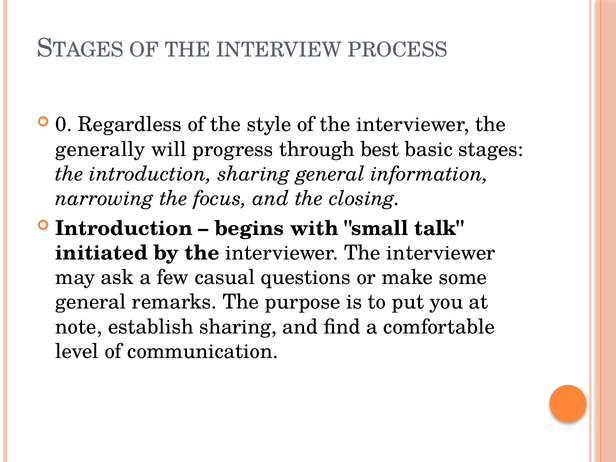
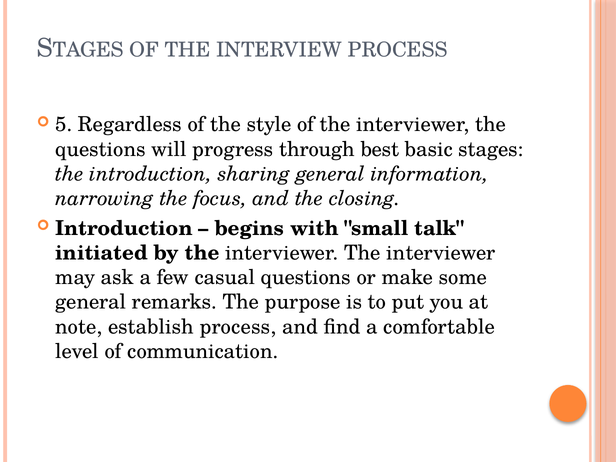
0: 0 -> 5
generally at (100, 149): generally -> questions
establish sharing: sharing -> process
